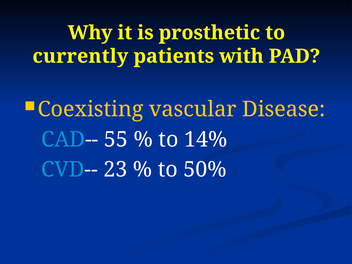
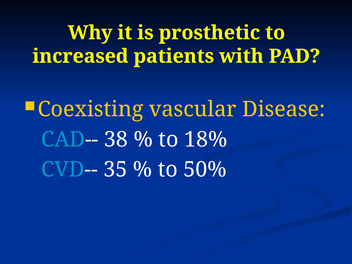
currently: currently -> increased
55: 55 -> 38
14%: 14% -> 18%
23: 23 -> 35
